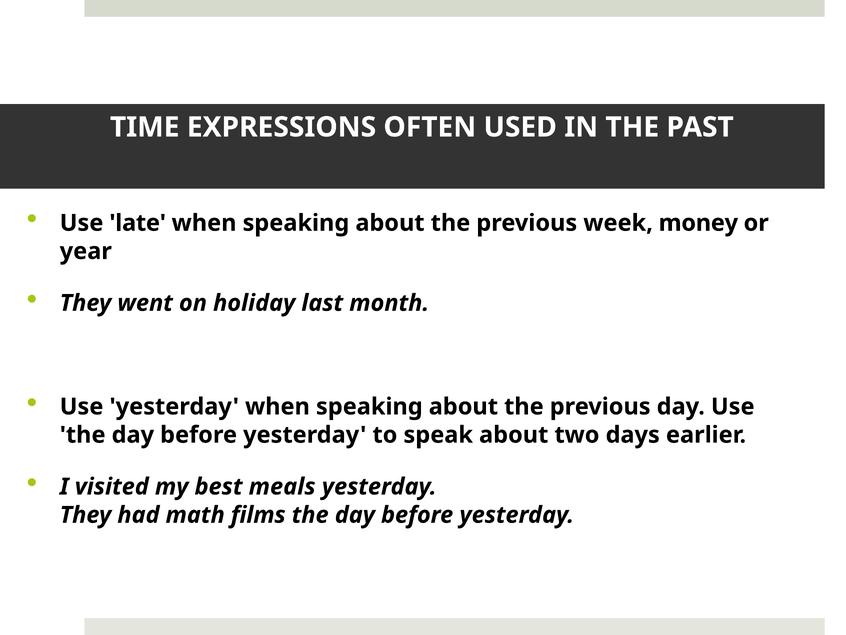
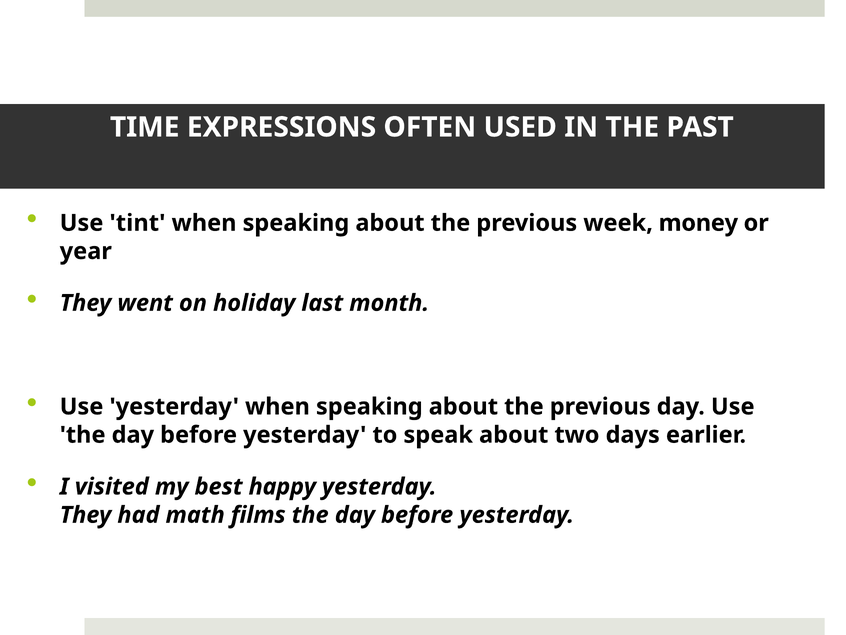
late: late -> tint
meals: meals -> happy
